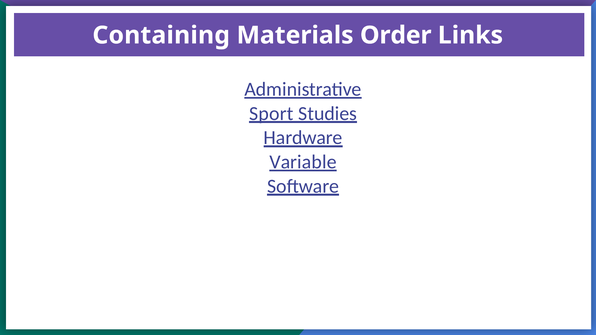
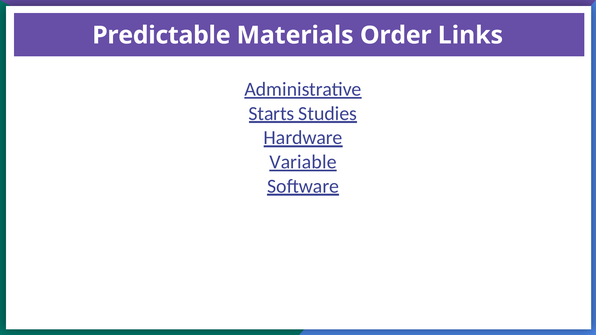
Containing: Containing -> Predictable
Sport: Sport -> Starts
